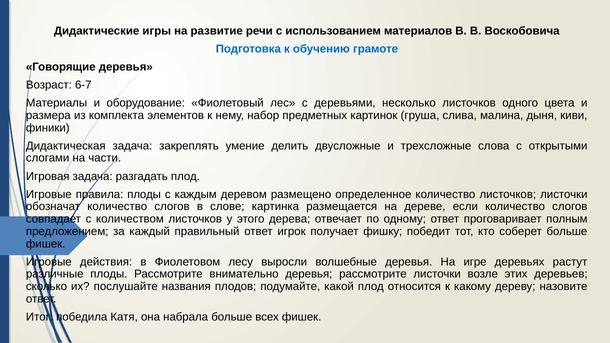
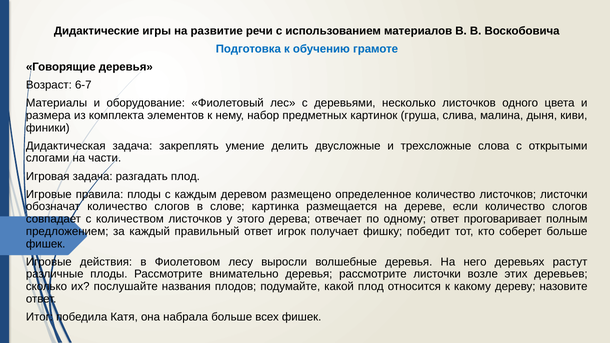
игре: игре -> него
